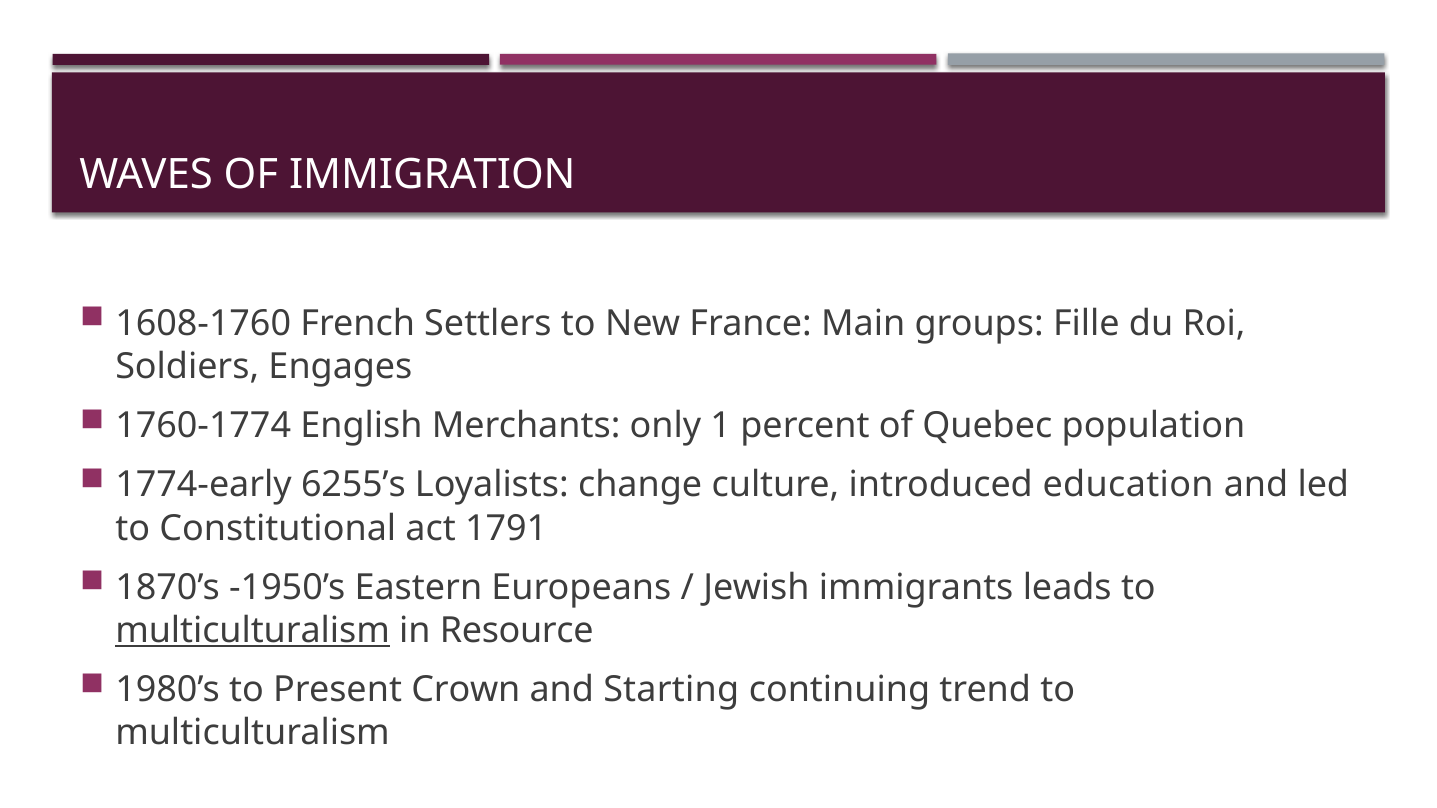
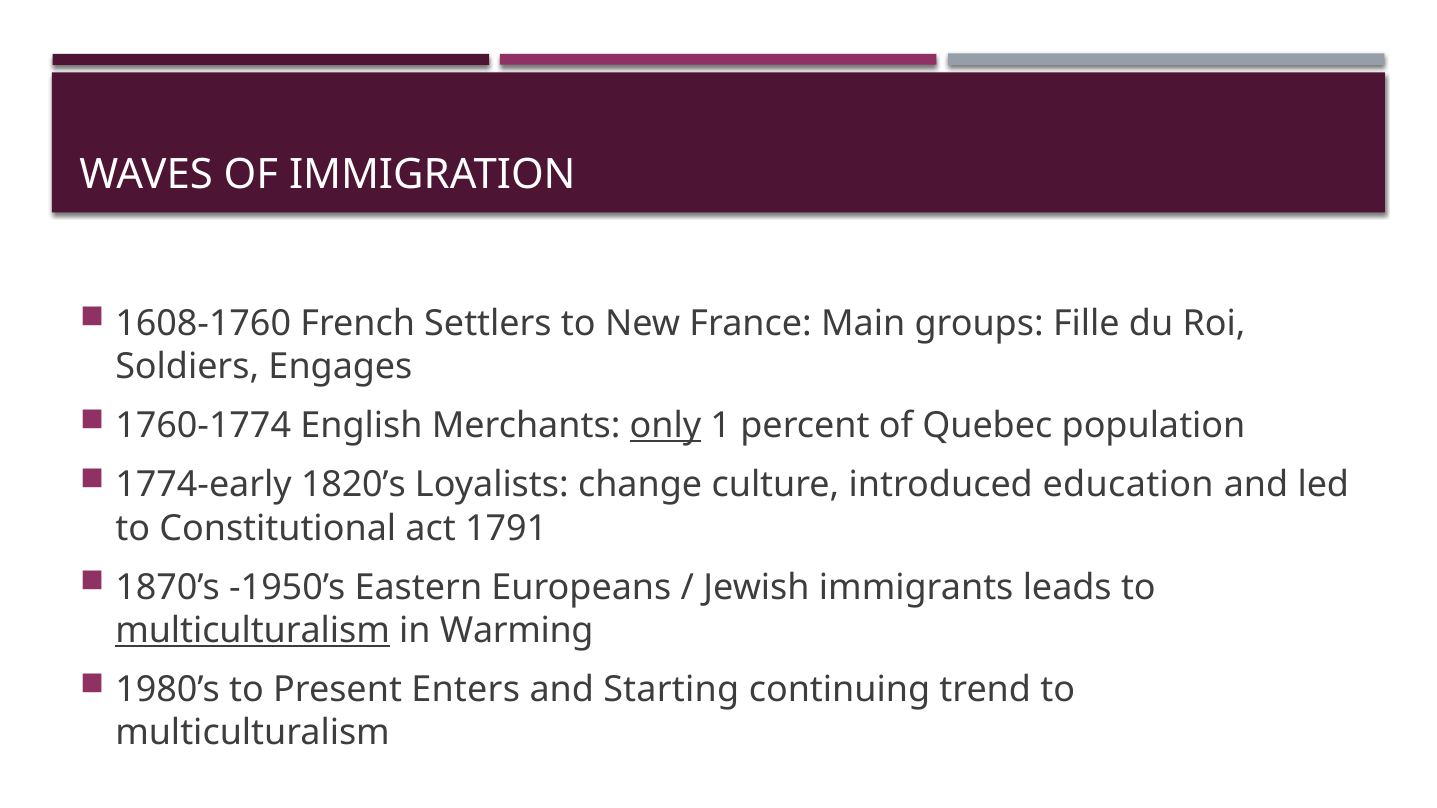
only underline: none -> present
6255’s: 6255’s -> 1820’s
Resource: Resource -> Warming
Crown: Crown -> Enters
